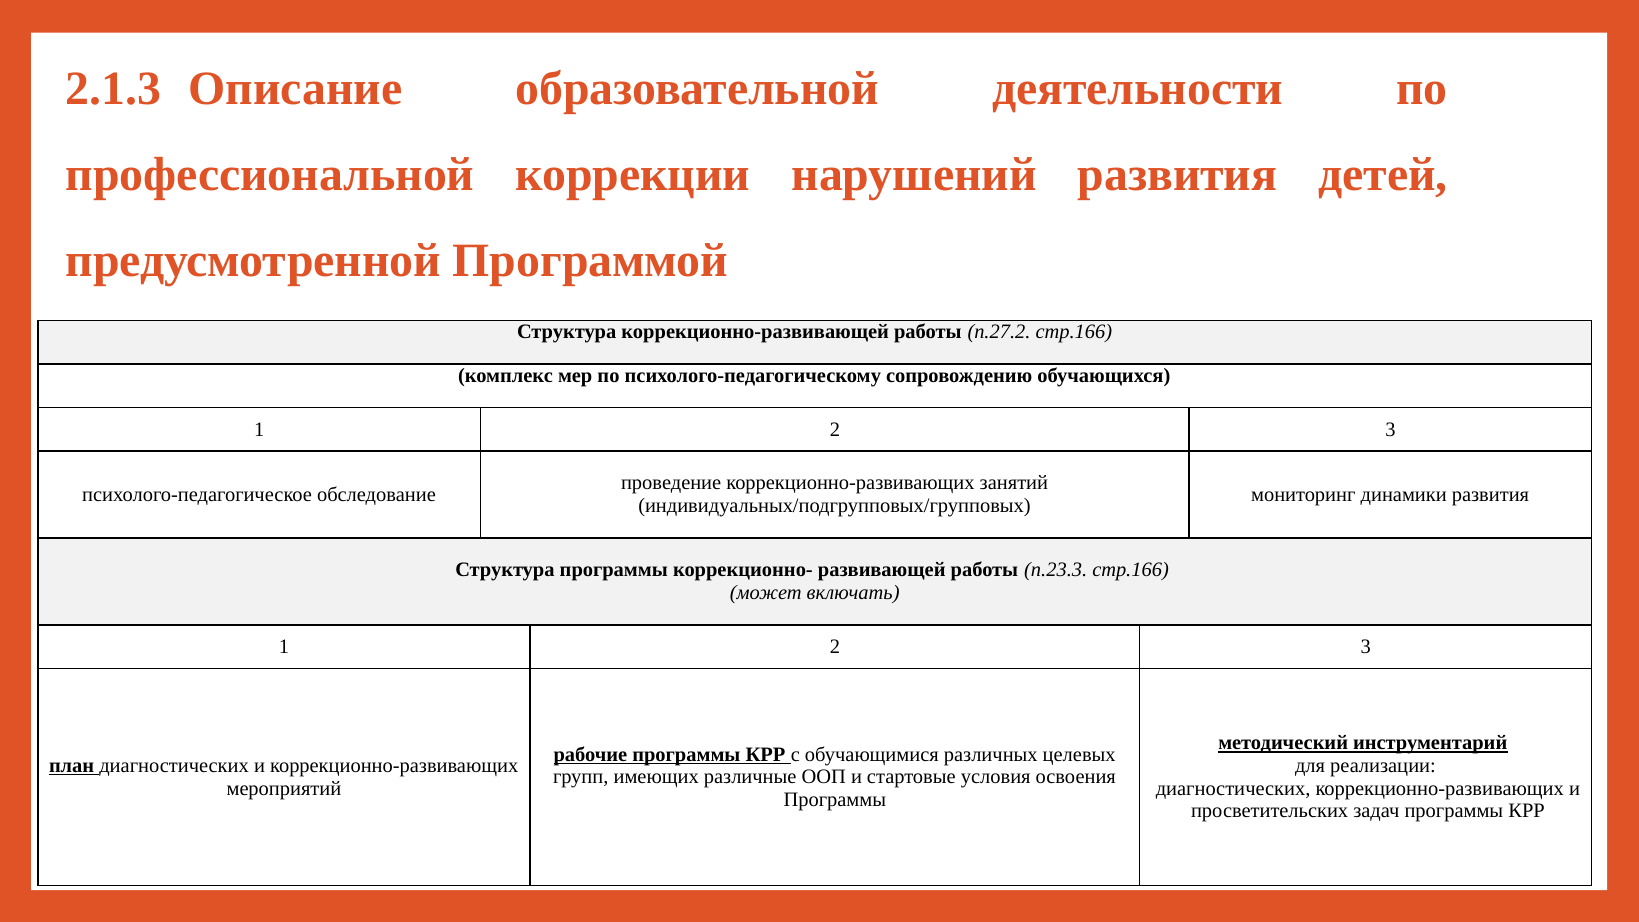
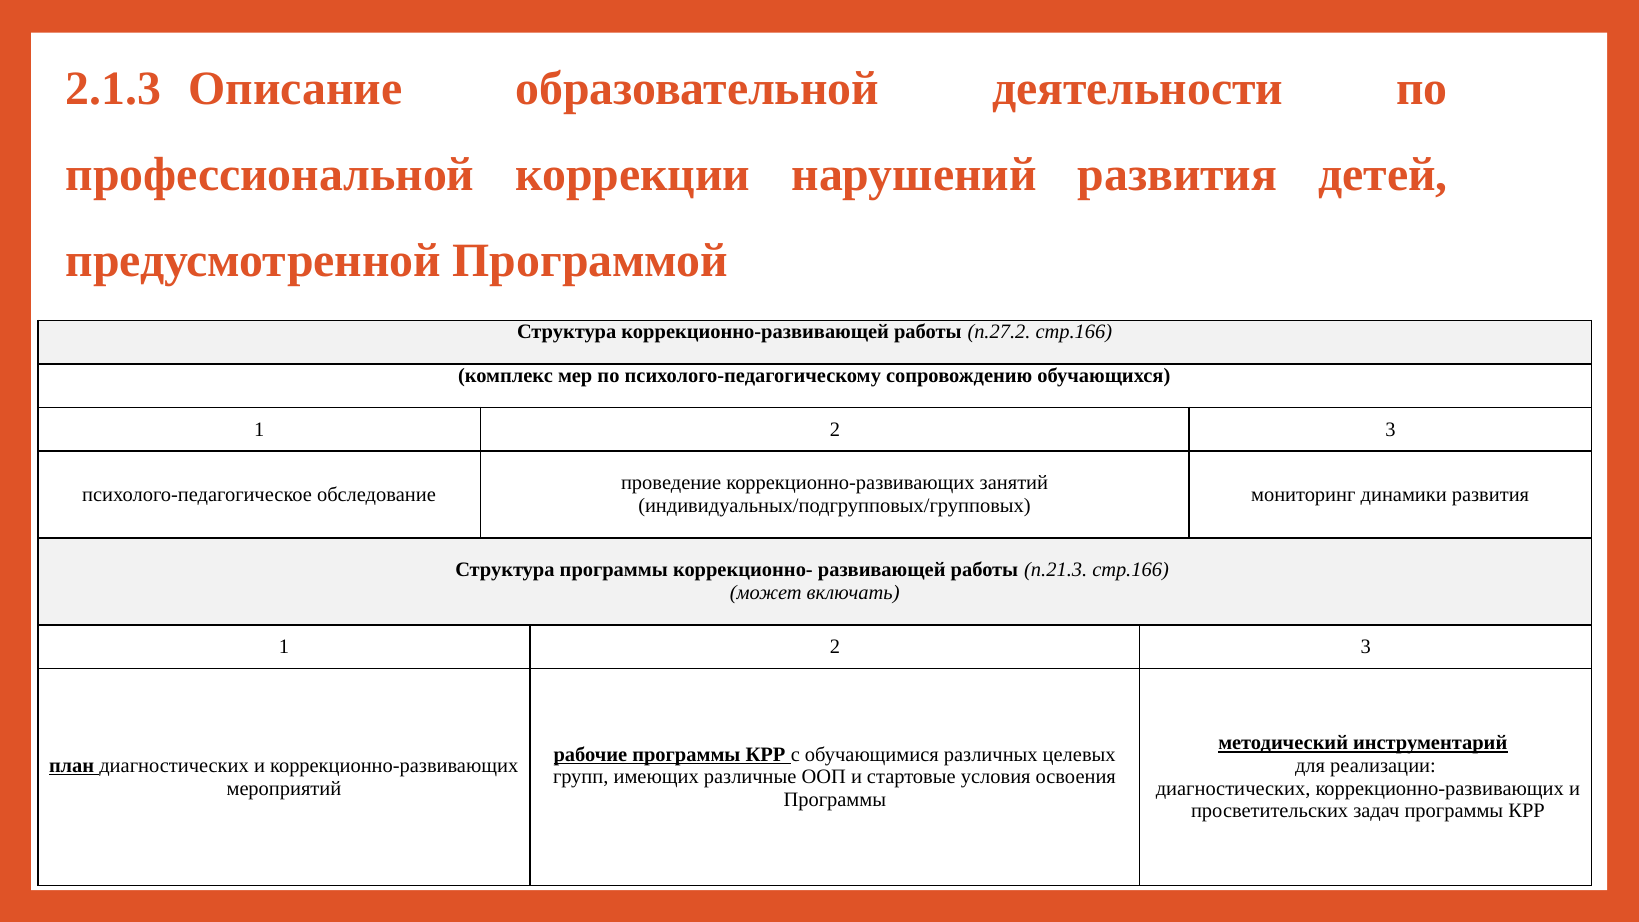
п.23.3: п.23.3 -> п.21.3
